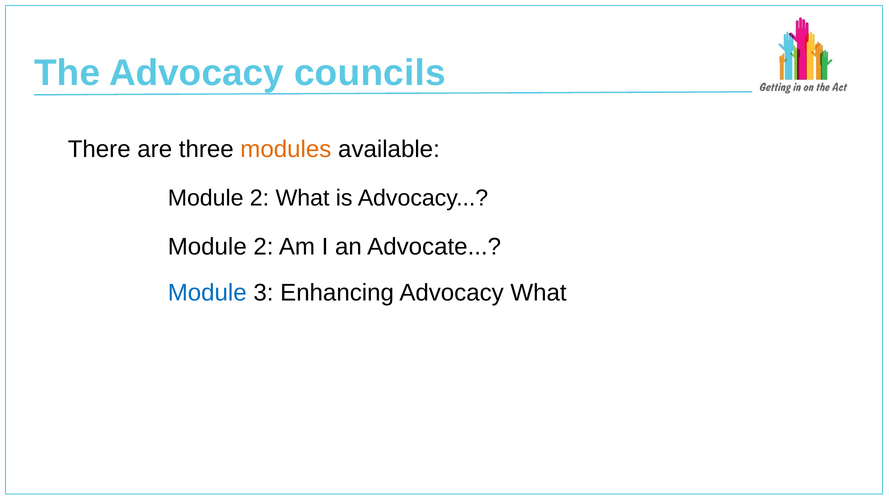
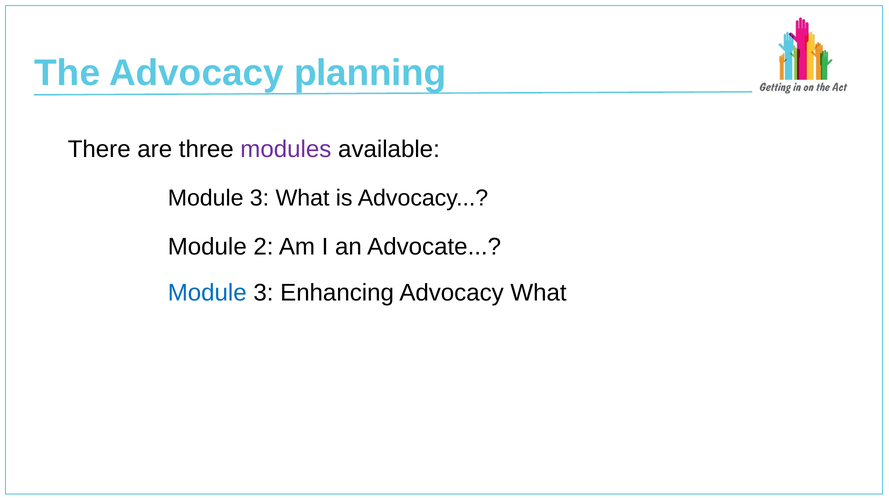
councils: councils -> planning
modules colour: orange -> purple
2 at (259, 198): 2 -> 3
